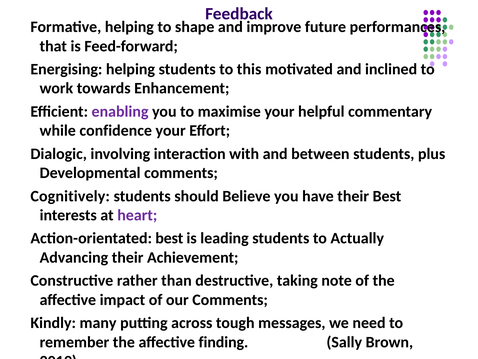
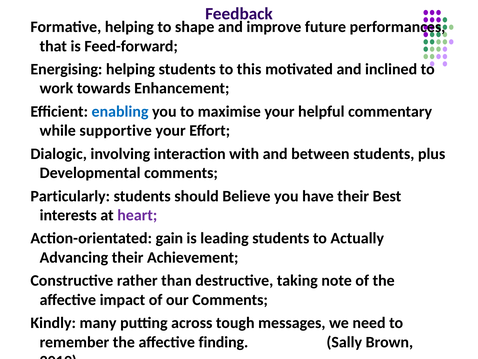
enabling colour: purple -> blue
confidence: confidence -> supportive
Cognitively: Cognitively -> Particularly
Action-orientated best: best -> gain
